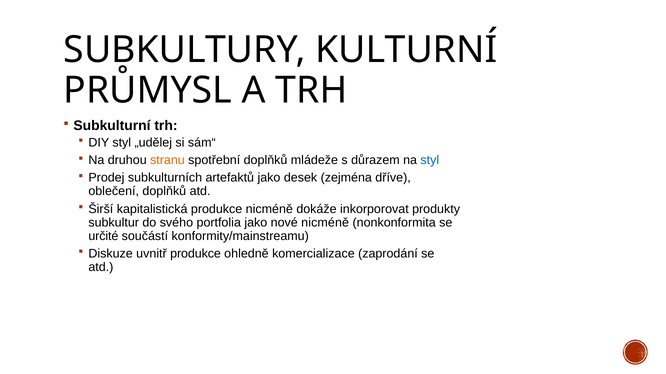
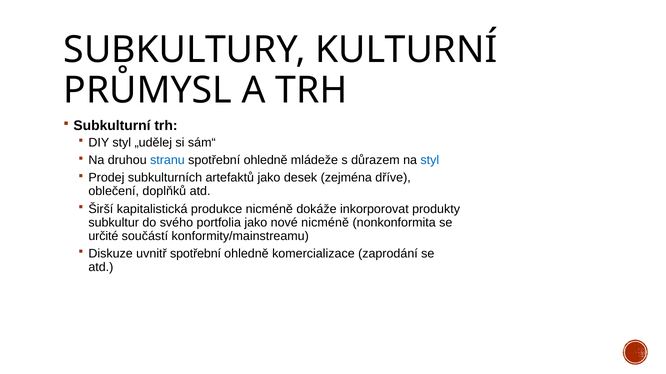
stranu colour: orange -> blue
doplňků at (266, 160): doplňků -> ohledně
uvnitř produkce: produkce -> spotřební
